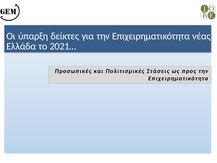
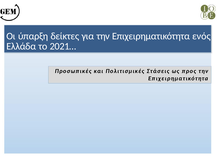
νέας: νέας -> ενός
